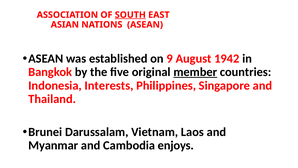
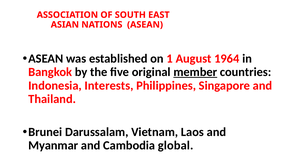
SOUTH underline: present -> none
9: 9 -> 1
1942: 1942 -> 1964
enjoys: enjoys -> global
